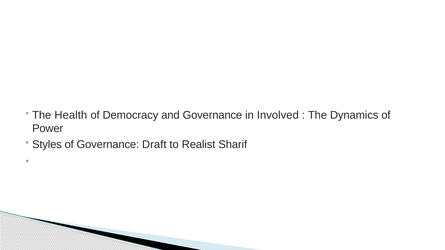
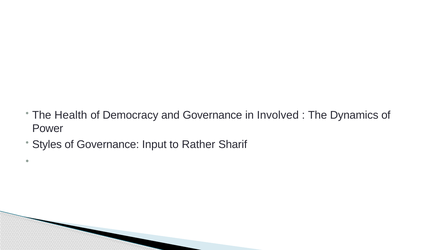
Draft: Draft -> Input
Realist: Realist -> Rather
